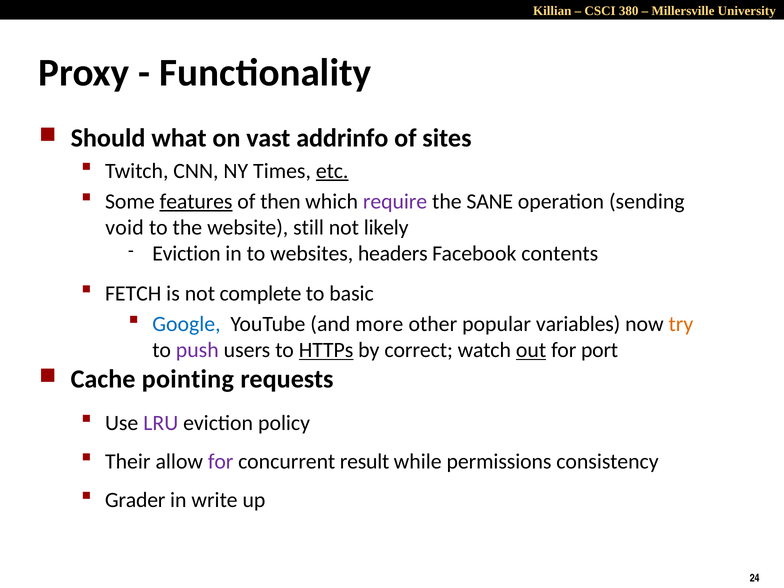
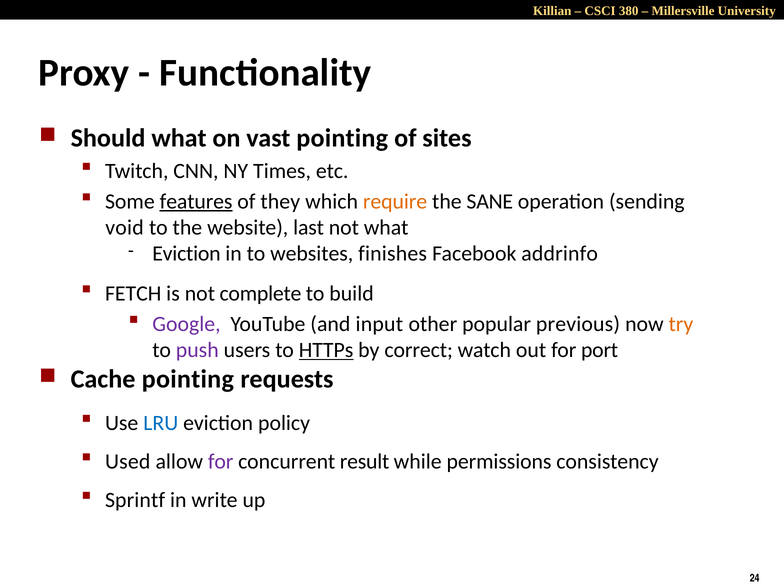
vast addrinfo: addrinfo -> pointing
etc underline: present -> none
then: then -> they
require colour: purple -> orange
still: still -> last
not likely: likely -> what
headers: headers -> finishes
contents: contents -> addrinfo
basic: basic -> build
Google colour: blue -> purple
more: more -> input
variables: variables -> previous
out underline: present -> none
LRU colour: purple -> blue
Their: Their -> Used
Grader: Grader -> Sprintf
